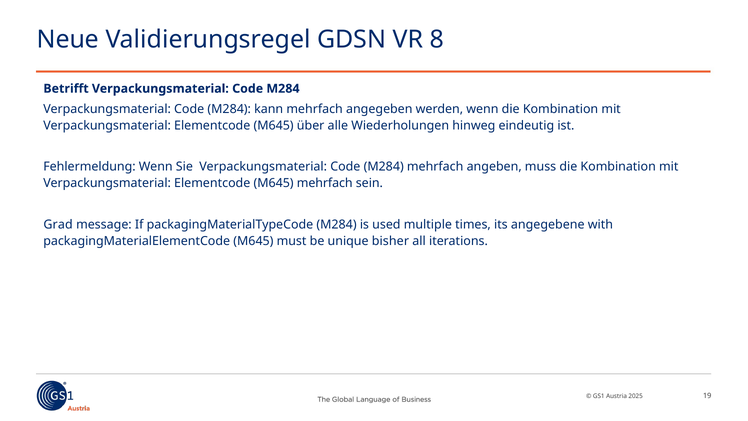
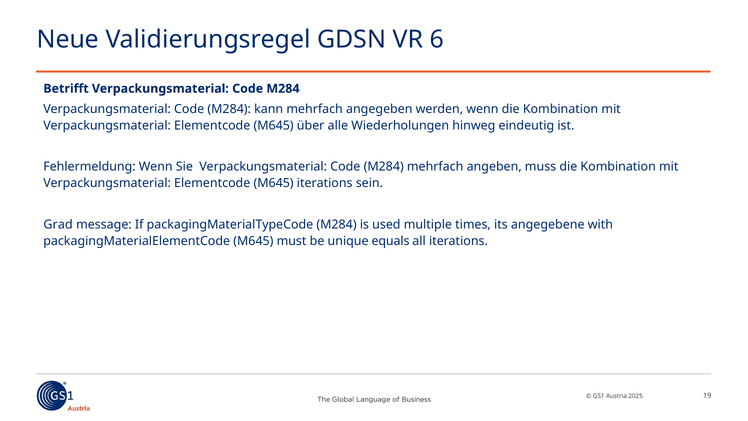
8: 8 -> 6
M645 mehrfach: mehrfach -> iterations
bisher: bisher -> equals
